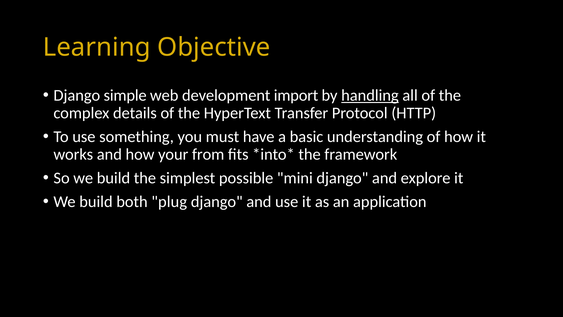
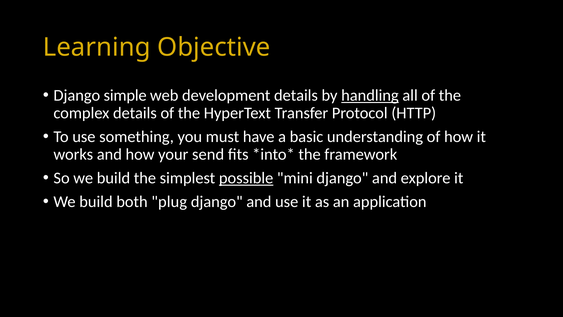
development import: import -> details
from: from -> send
possible underline: none -> present
